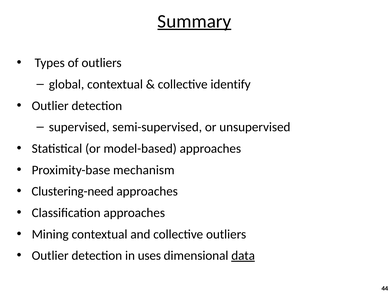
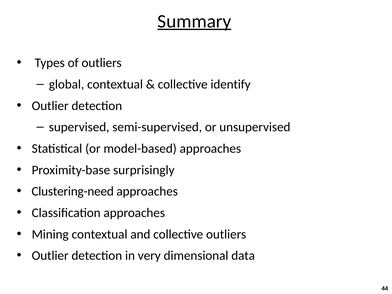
mechanism: mechanism -> surprisingly
uses: uses -> very
data underline: present -> none
